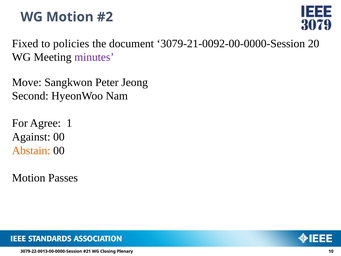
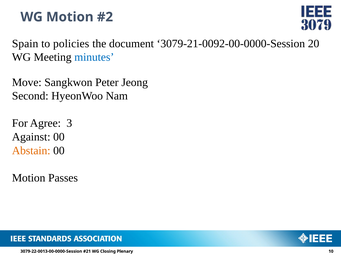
Fixed: Fixed -> Spain
minutes colour: purple -> blue
1: 1 -> 3
